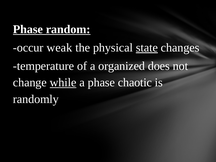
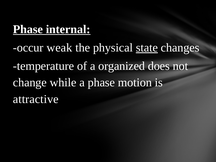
random: random -> internal
while underline: present -> none
chaotic: chaotic -> motion
randomly: randomly -> attractive
